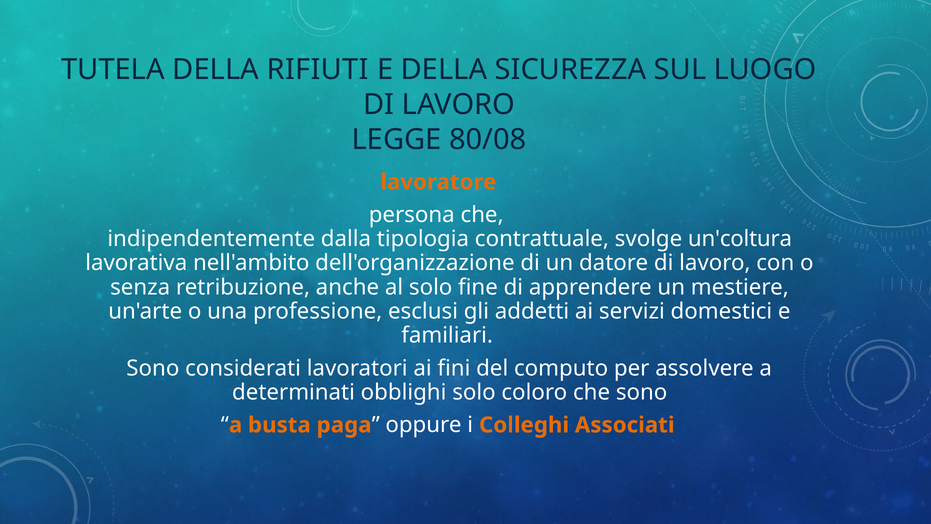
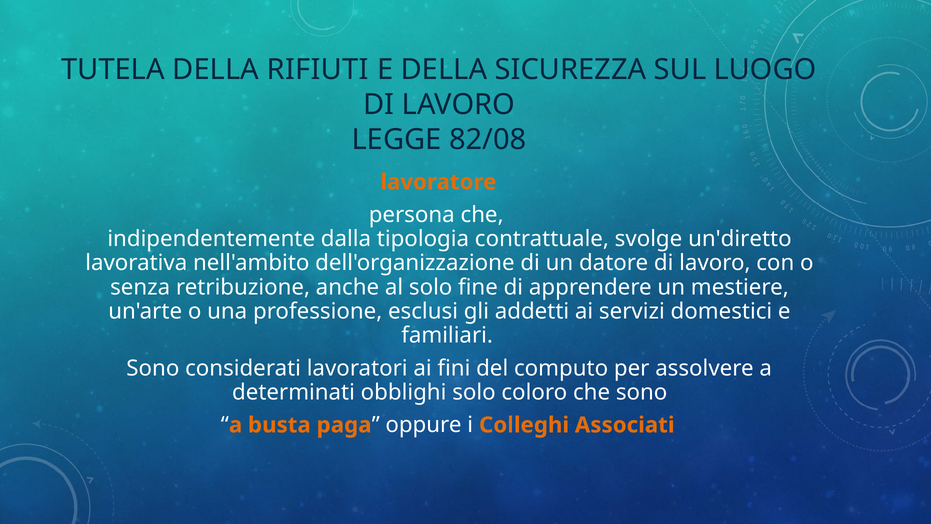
80/08: 80/08 -> 82/08
un'coltura: un'coltura -> un'diretto
